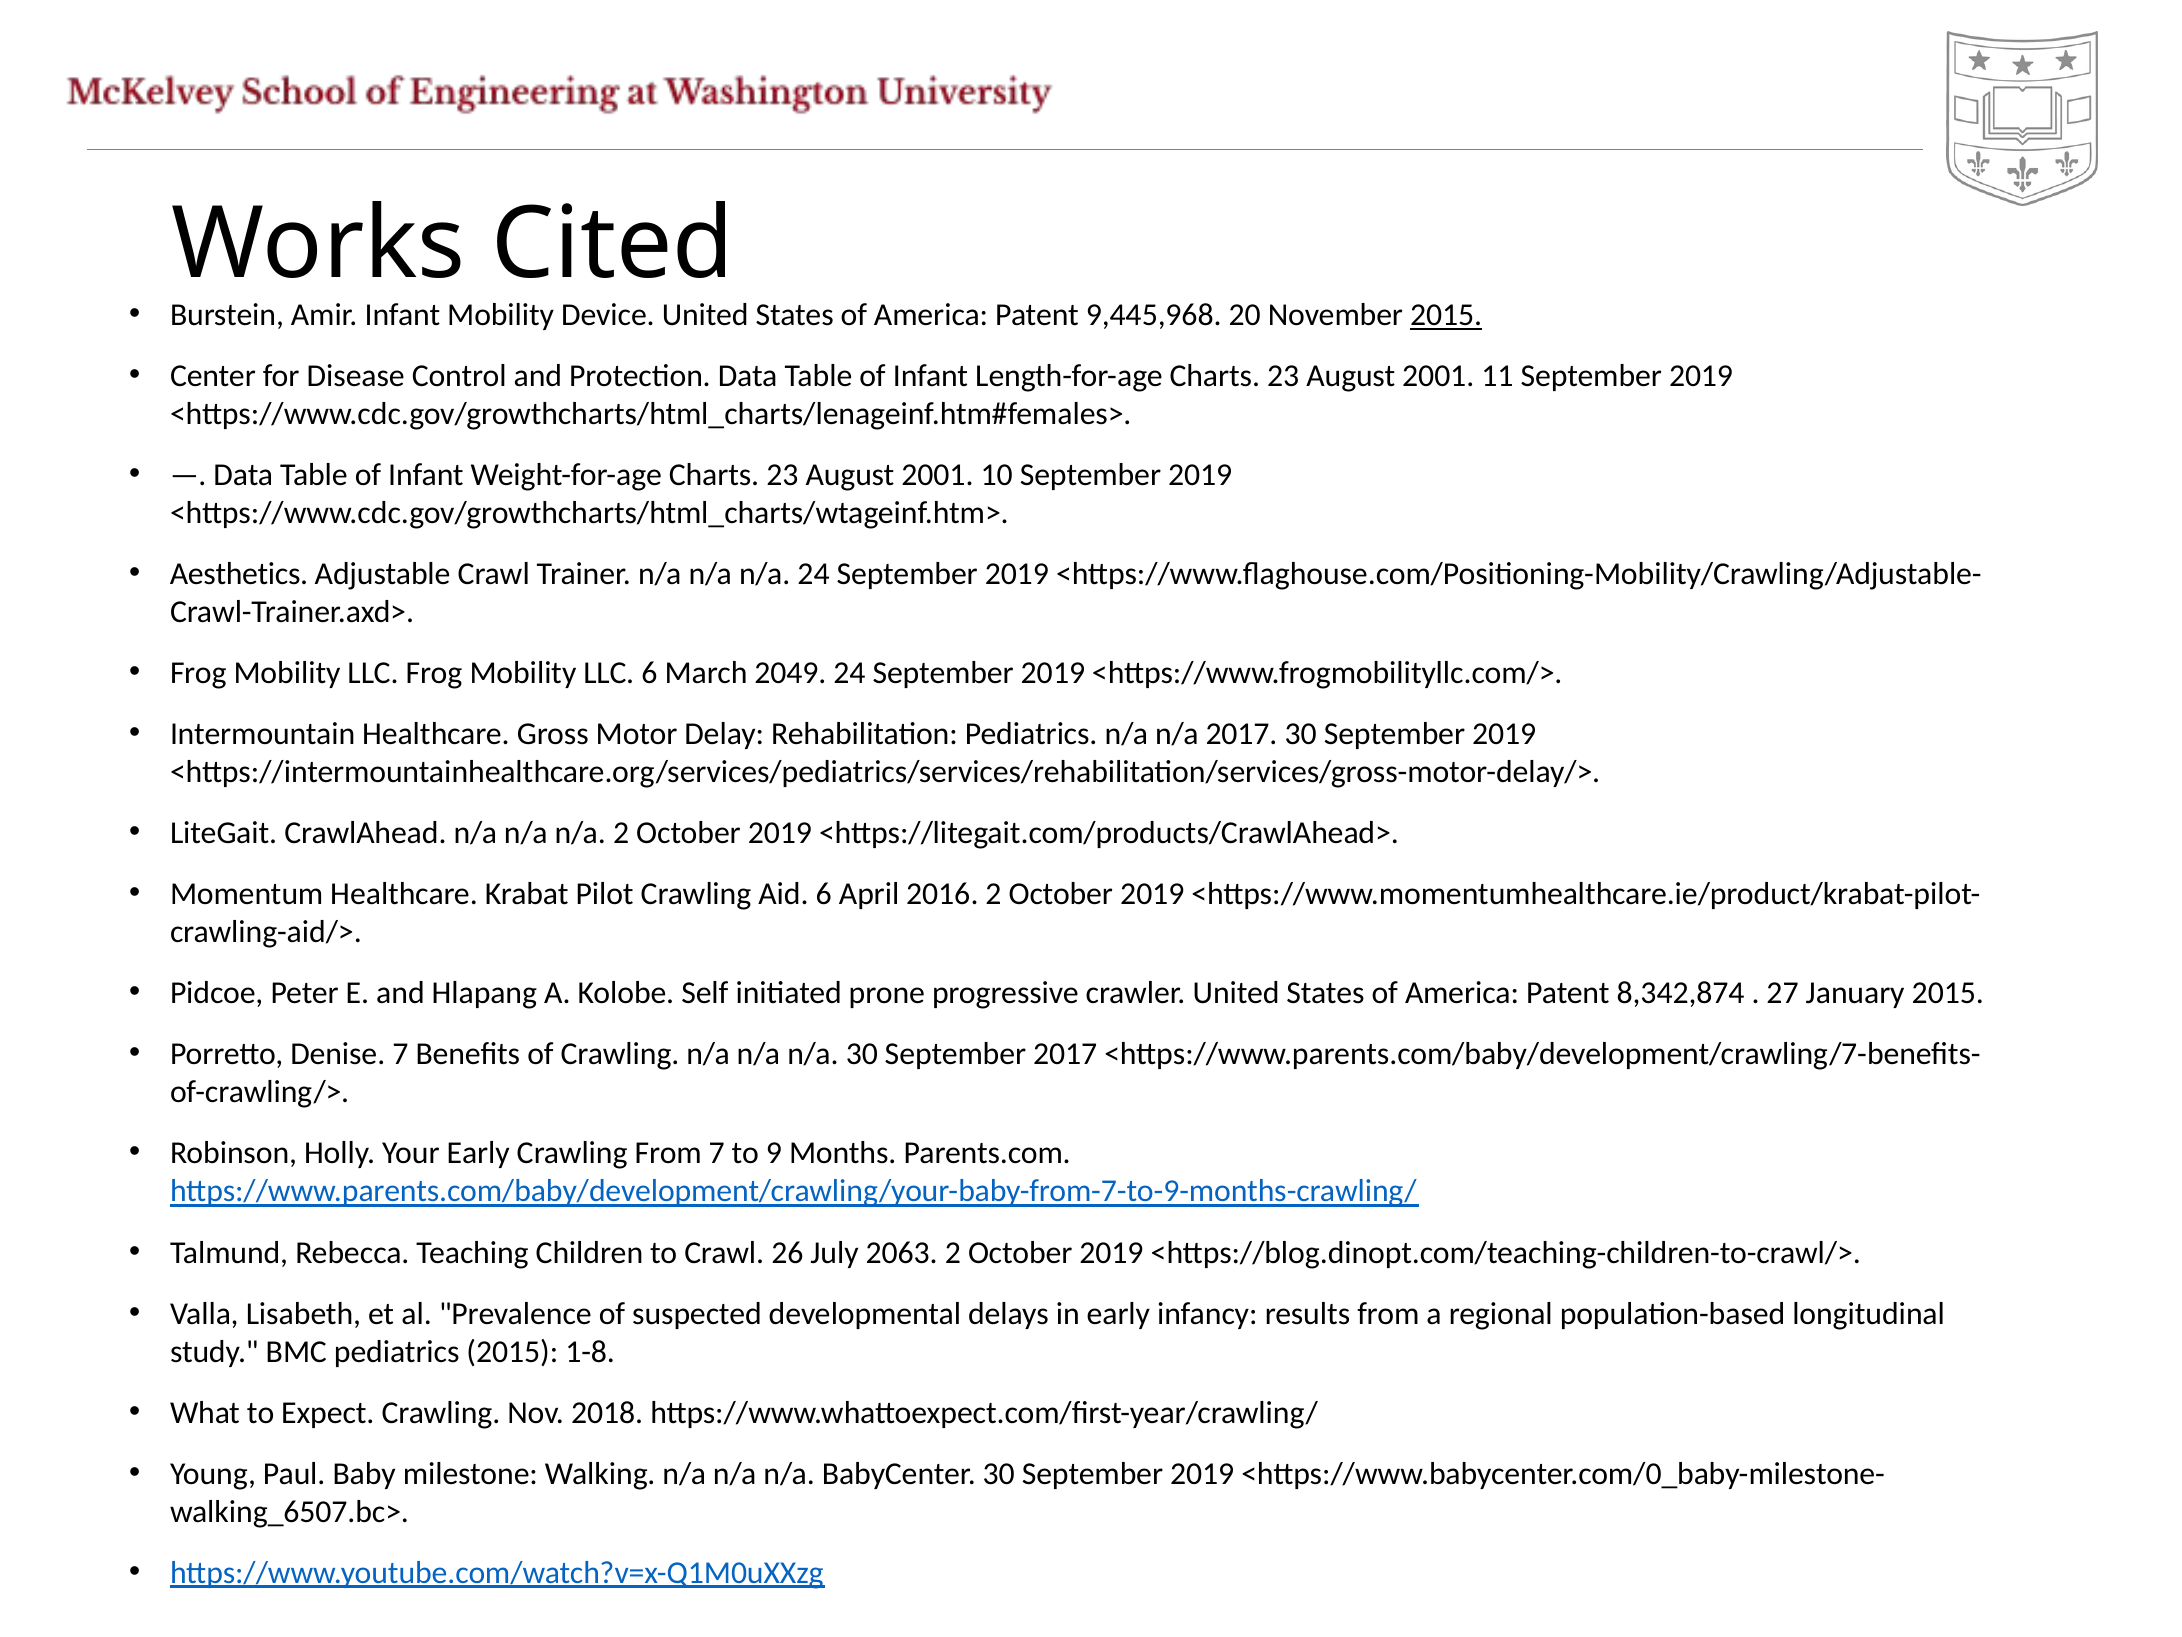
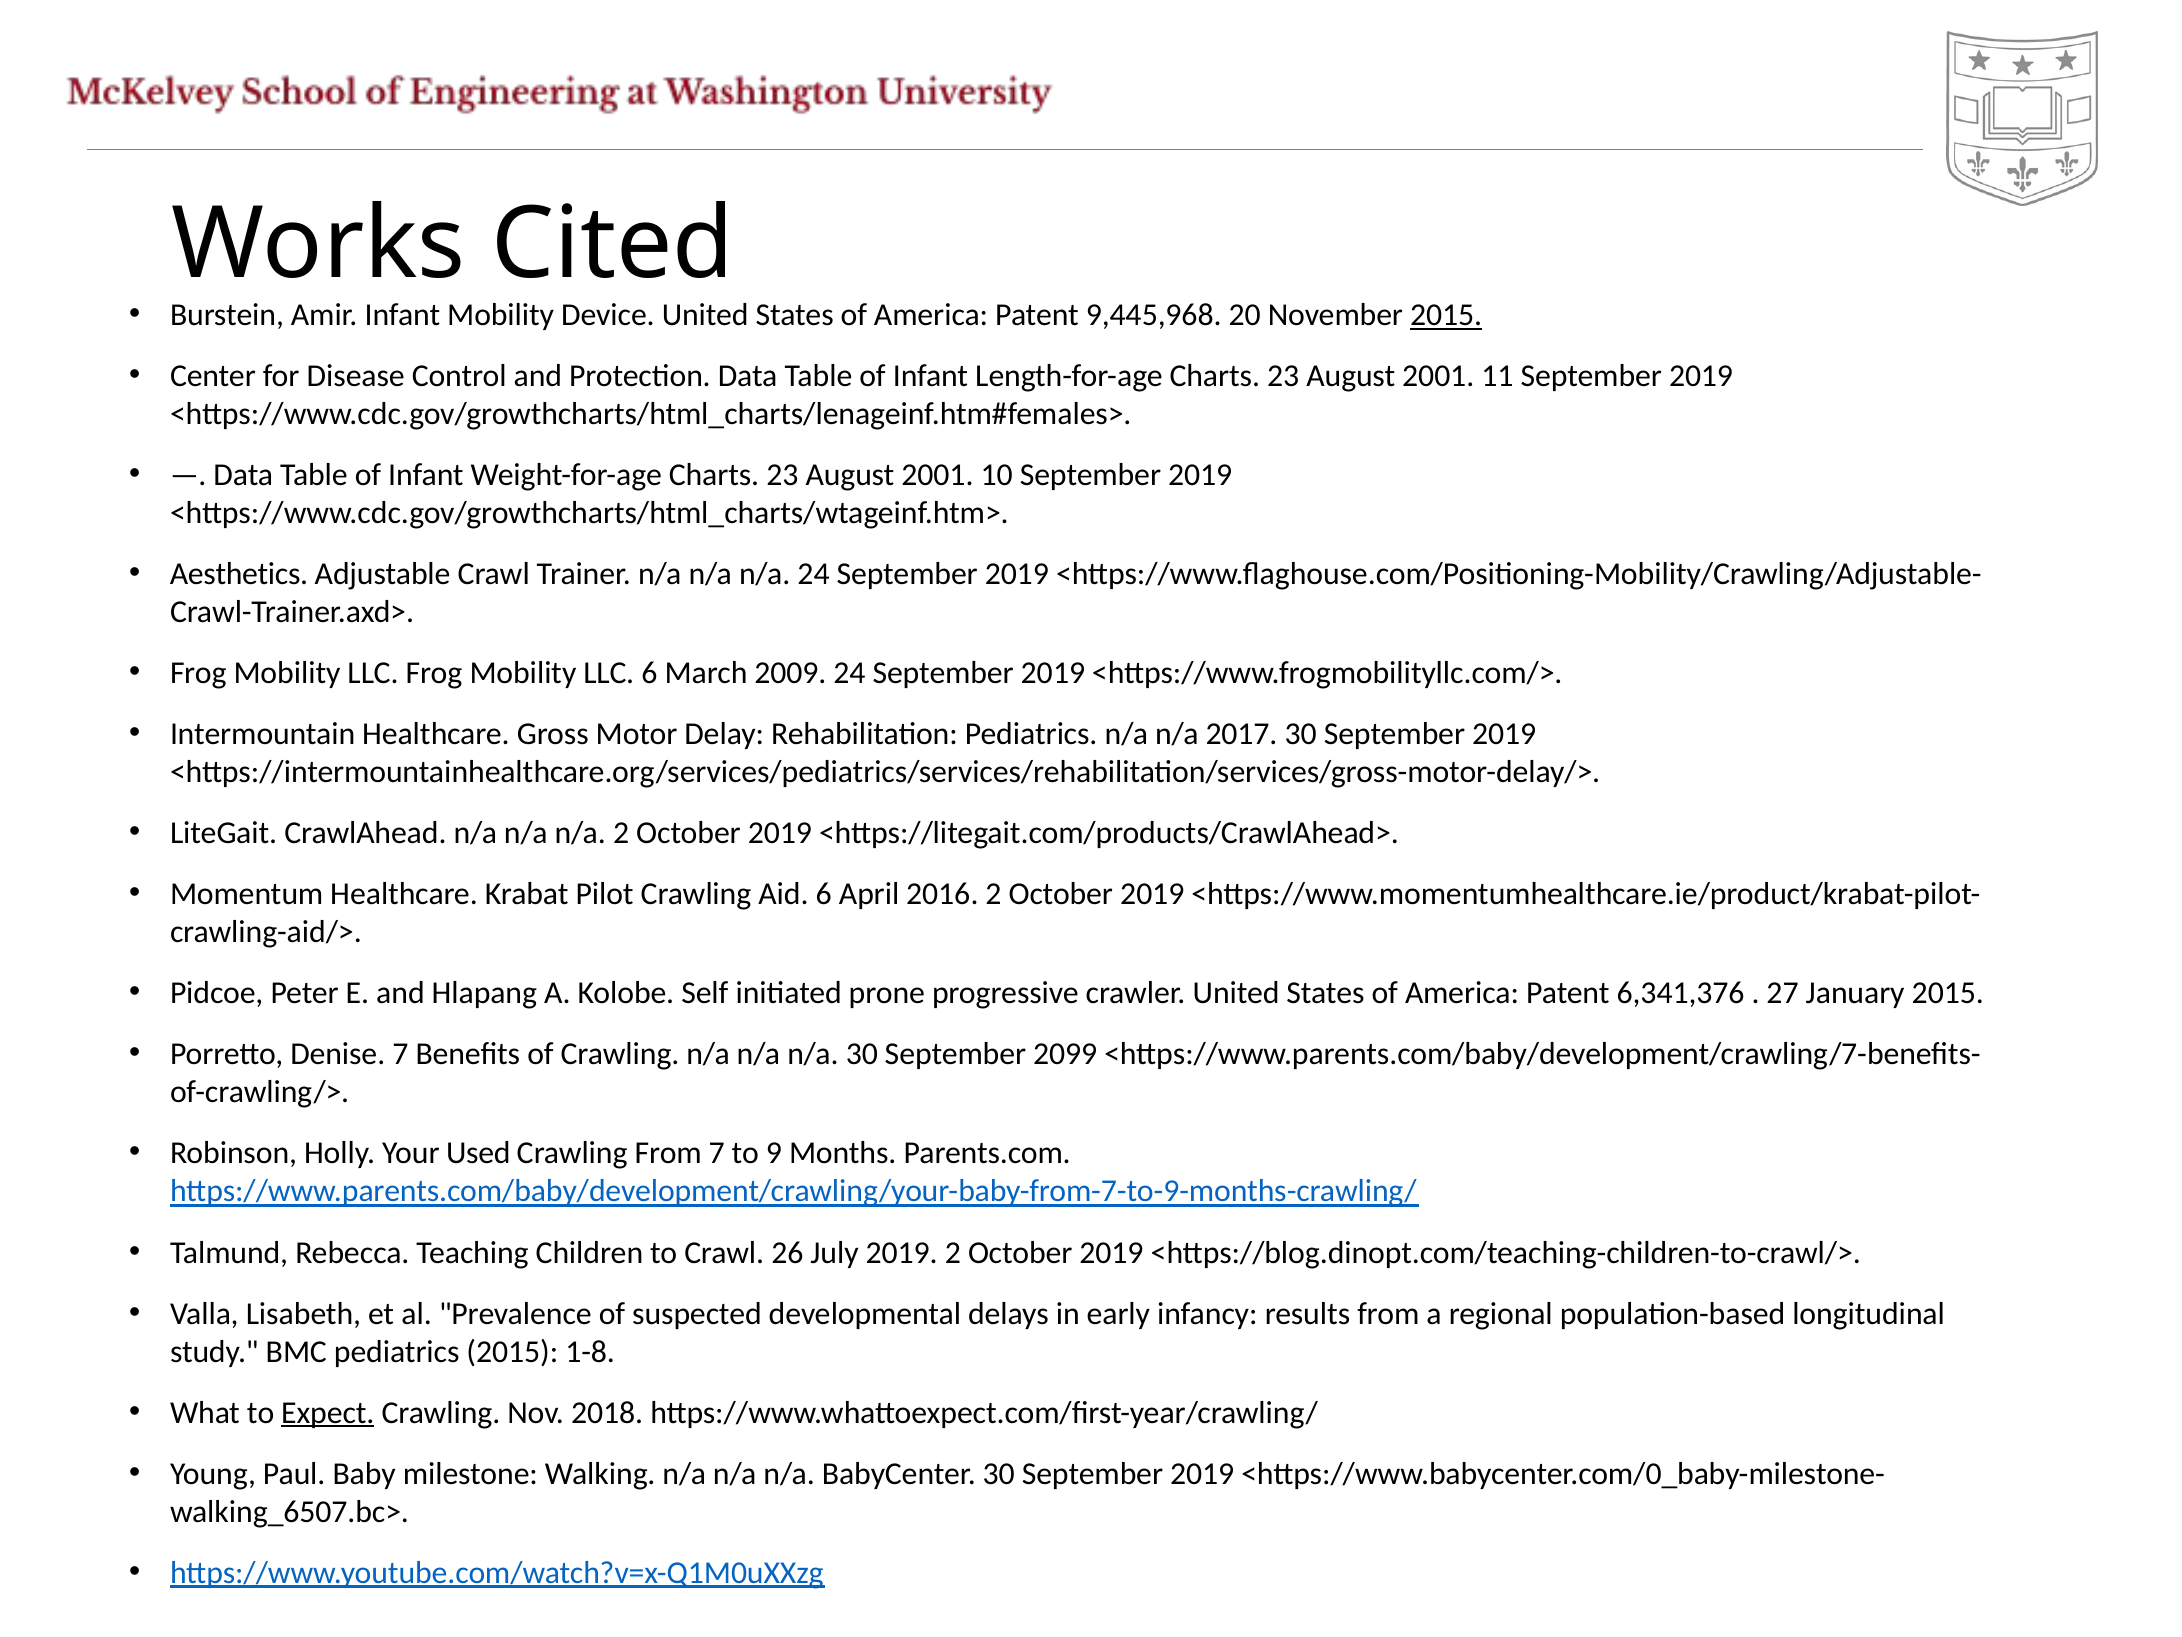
2049: 2049 -> 2009
8,342,874: 8,342,874 -> 6,341,376
September 2017: 2017 -> 2099
Your Early: Early -> Used
July 2063: 2063 -> 2019
Expect underline: none -> present
